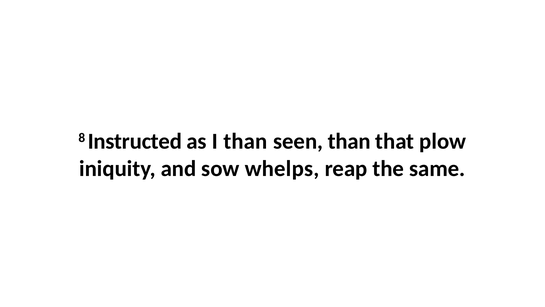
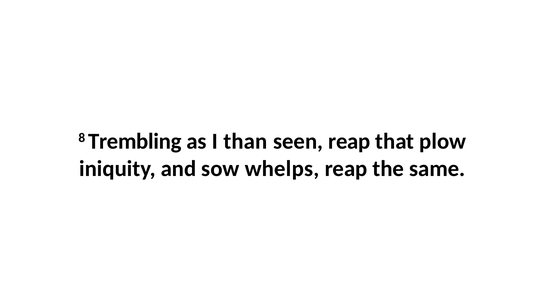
Instructed: Instructed -> Trembling
seen than: than -> reap
